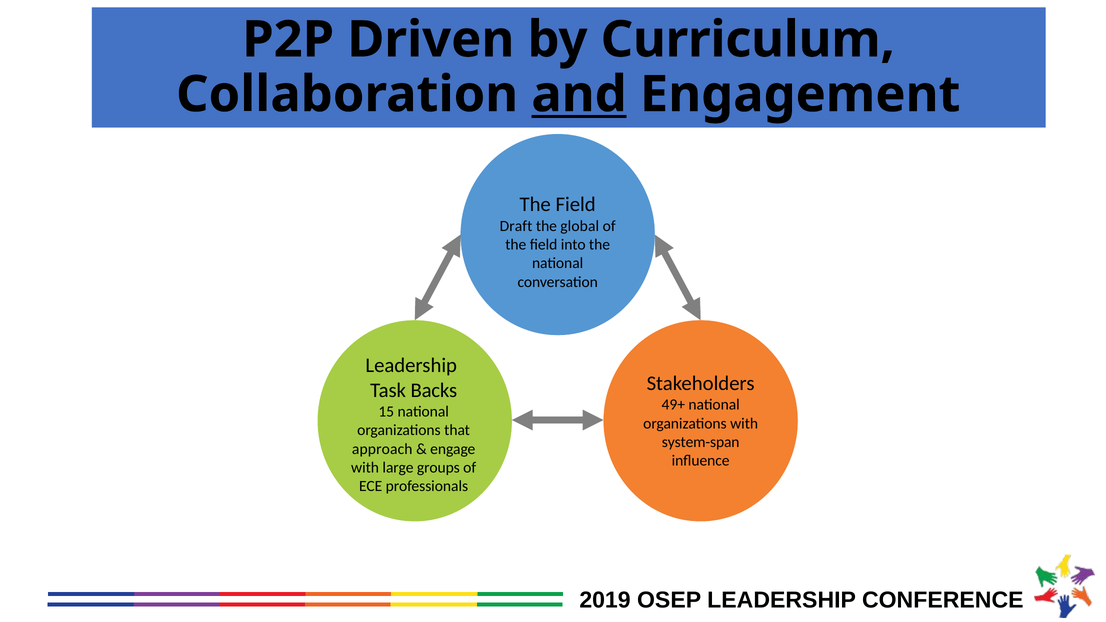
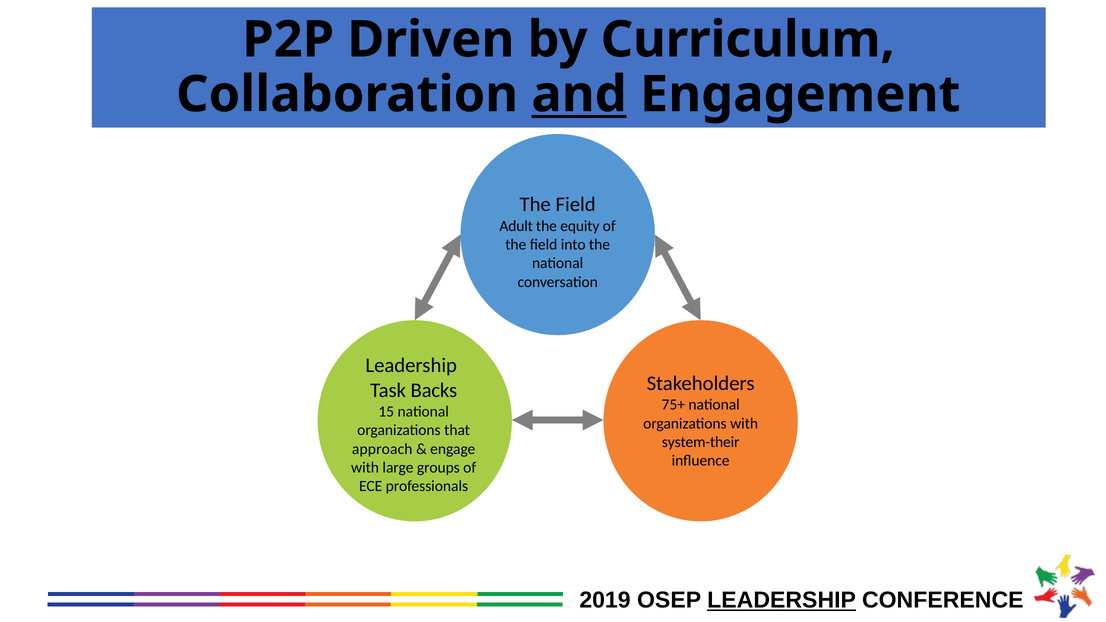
Draft: Draft -> Adult
global: global -> equity
49+: 49+ -> 75+
system-span: system-span -> system-their
LEADERSHIP at (782, 600) underline: none -> present
